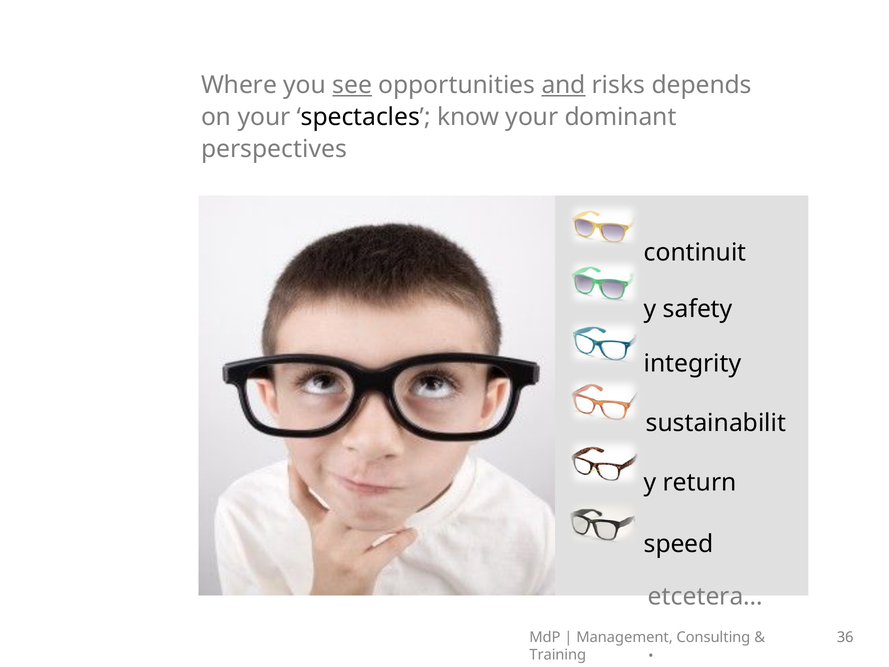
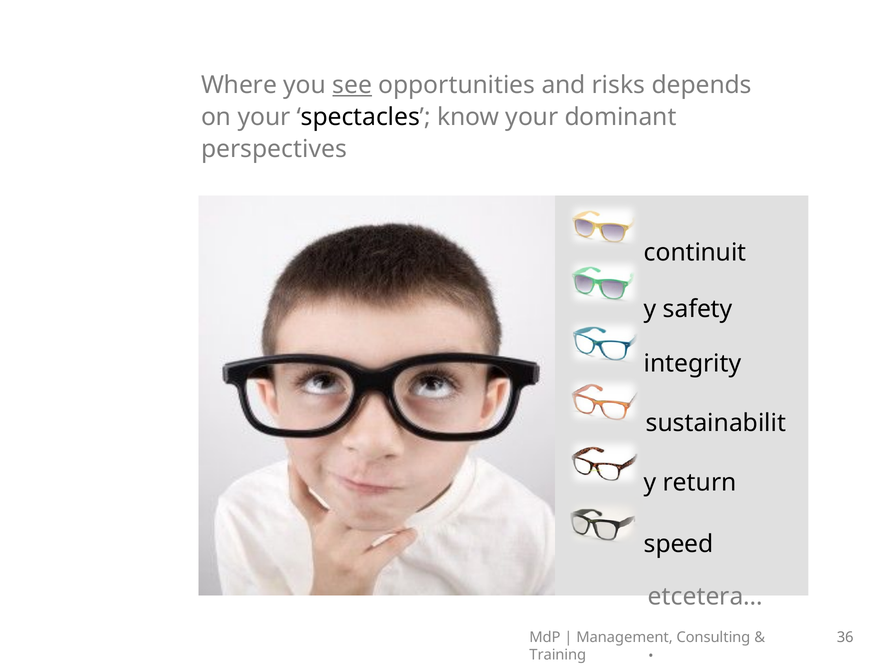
and underline: present -> none
